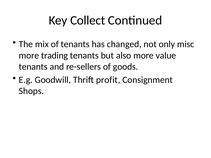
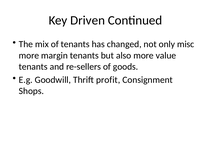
Collect: Collect -> Driven
trading: trading -> margin
